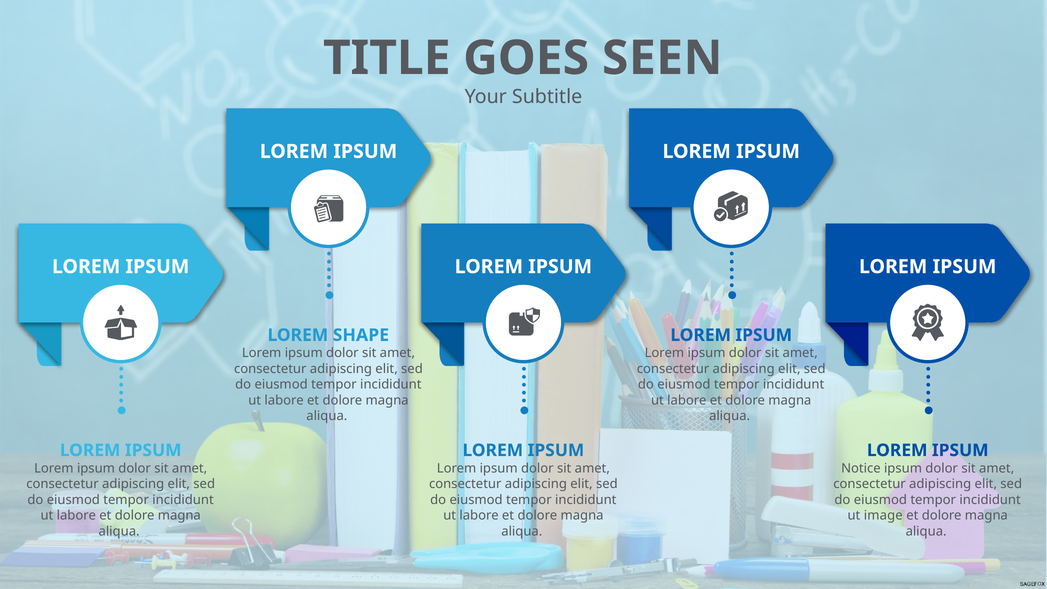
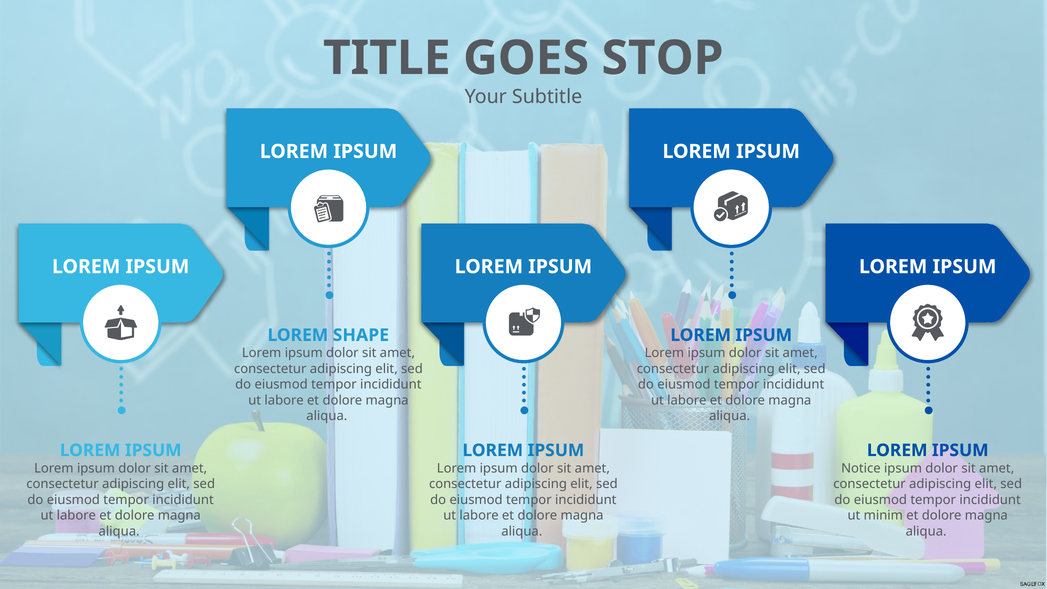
SEEN: SEEN -> STOP
image: image -> minim
